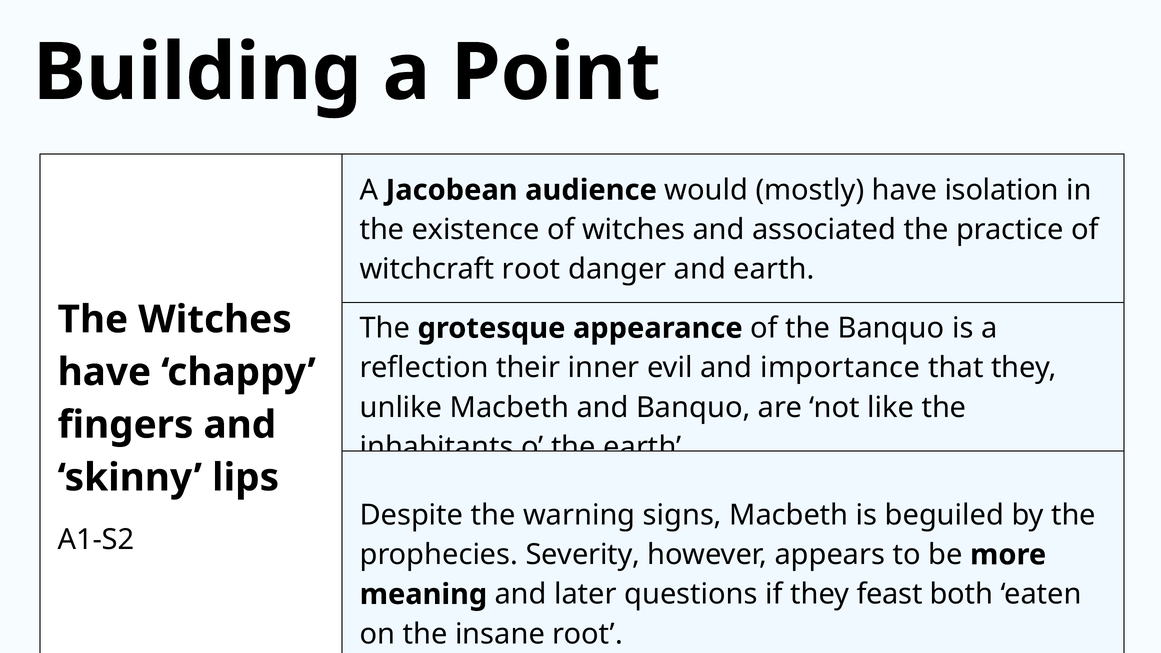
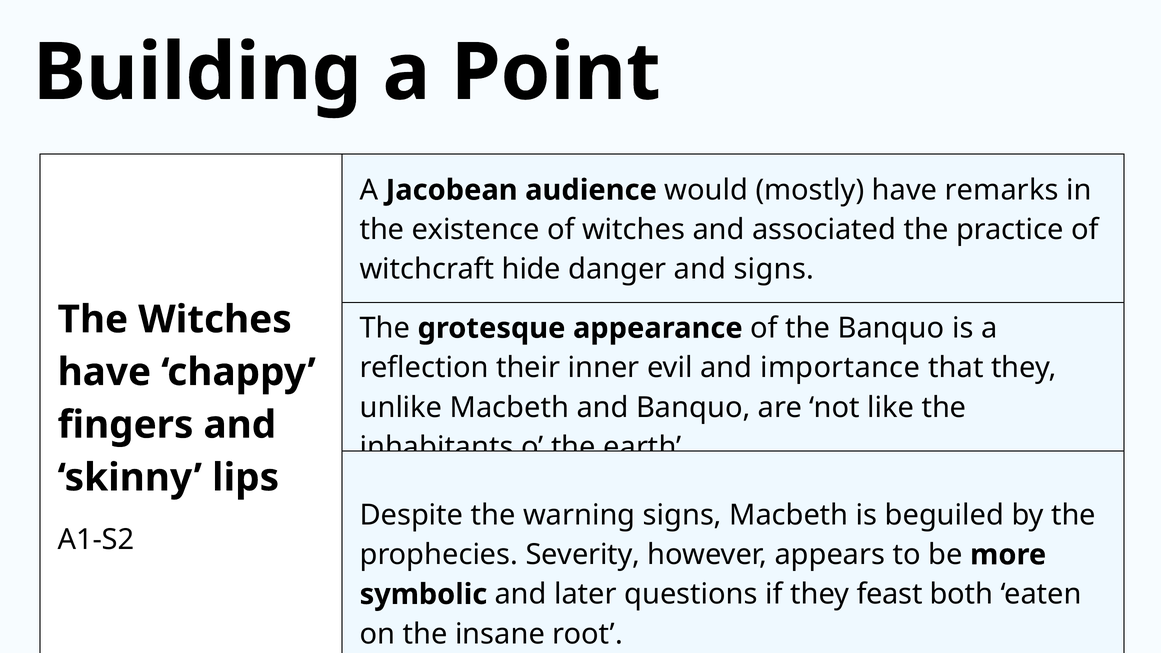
isolation: isolation -> remarks
witchcraft root: root -> hide
and earth: earth -> signs
meaning: meaning -> symbolic
